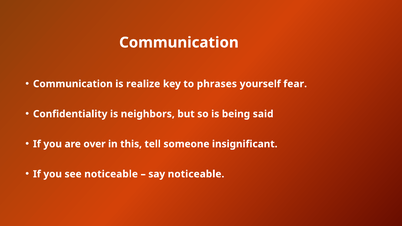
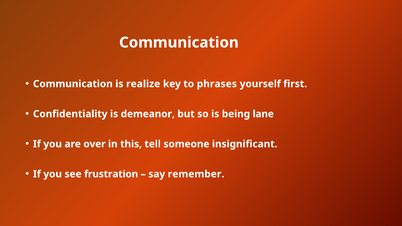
fear: fear -> first
neighbors: neighbors -> demeanor
said: said -> lane
see noticeable: noticeable -> frustration
say noticeable: noticeable -> remember
